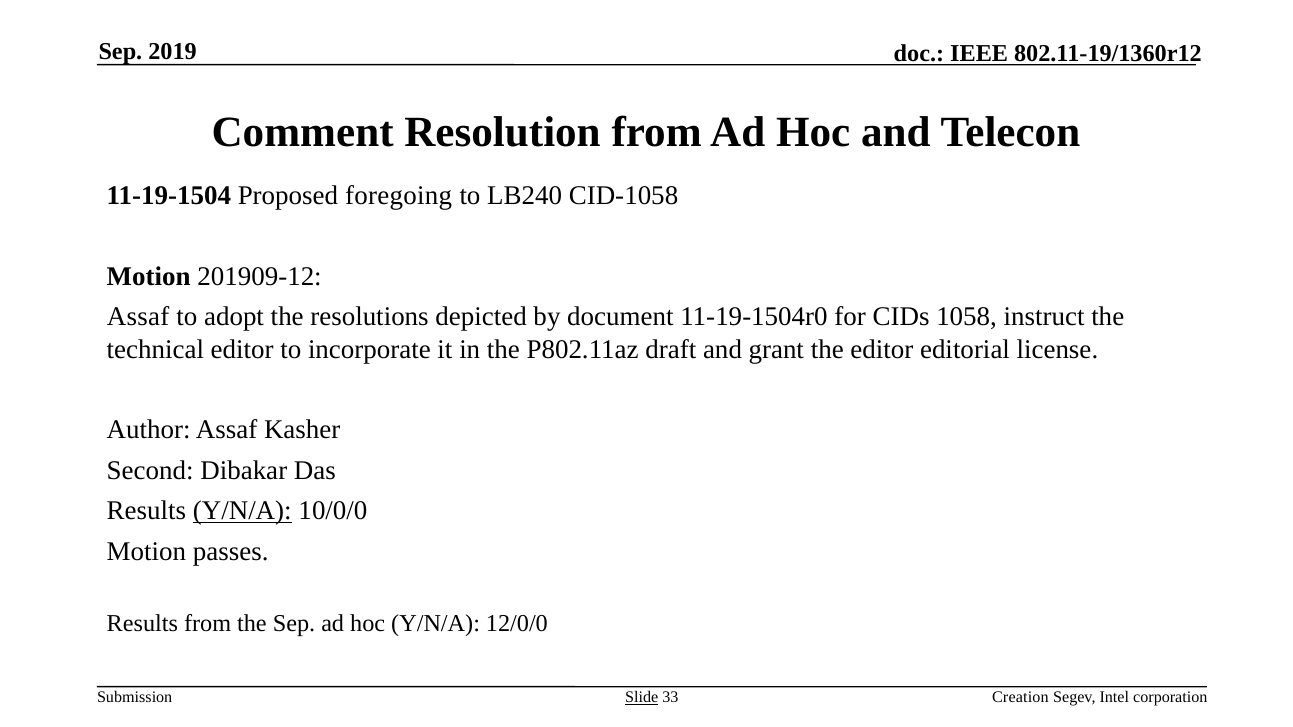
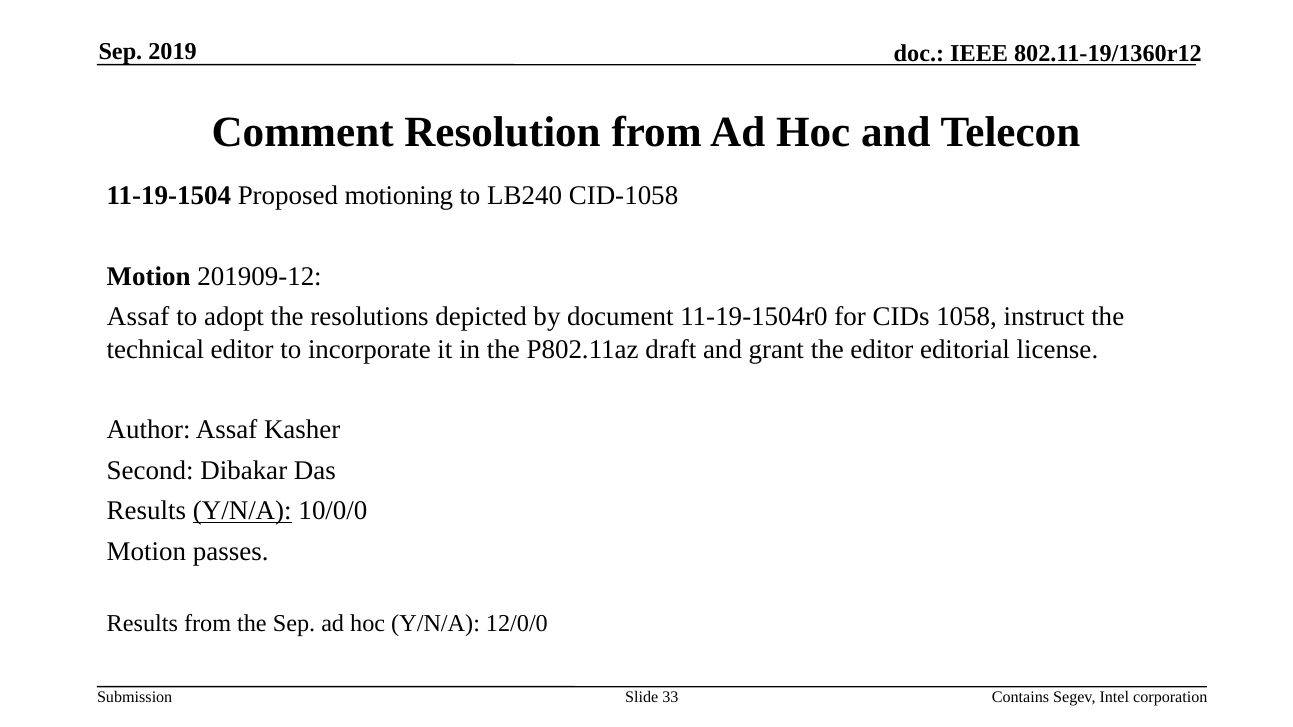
foregoing: foregoing -> motioning
Slide underline: present -> none
Creation: Creation -> Contains
